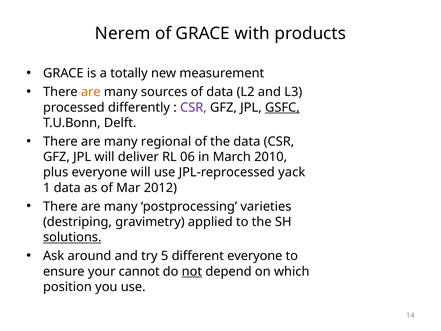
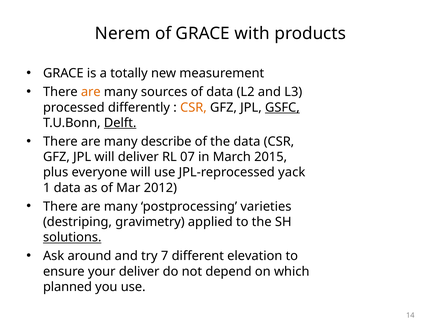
CSR at (193, 107) colour: purple -> orange
Delft underline: none -> present
regional: regional -> describe
06: 06 -> 07
2010: 2010 -> 2015
5: 5 -> 7
different everyone: everyone -> elevation
your cannot: cannot -> deliver
not underline: present -> none
position: position -> planned
